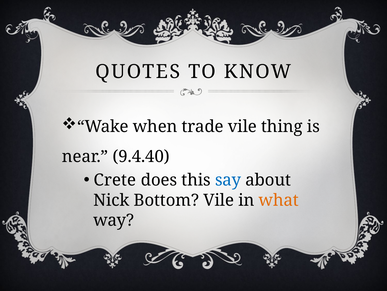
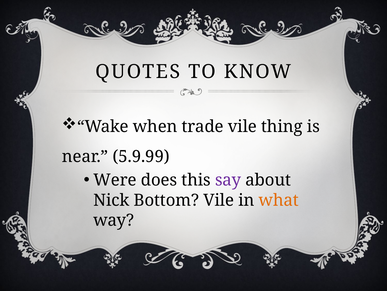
9.4.40: 9.4.40 -> 5.9.99
Crete: Crete -> Were
say colour: blue -> purple
